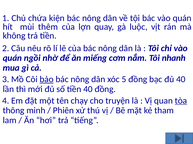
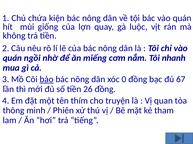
thêm: thêm -> giống
5: 5 -> 0
đủ 40: 40 -> 67
tiền 40: 40 -> 26
chạy: chạy -> thím
tòa underline: present -> none
